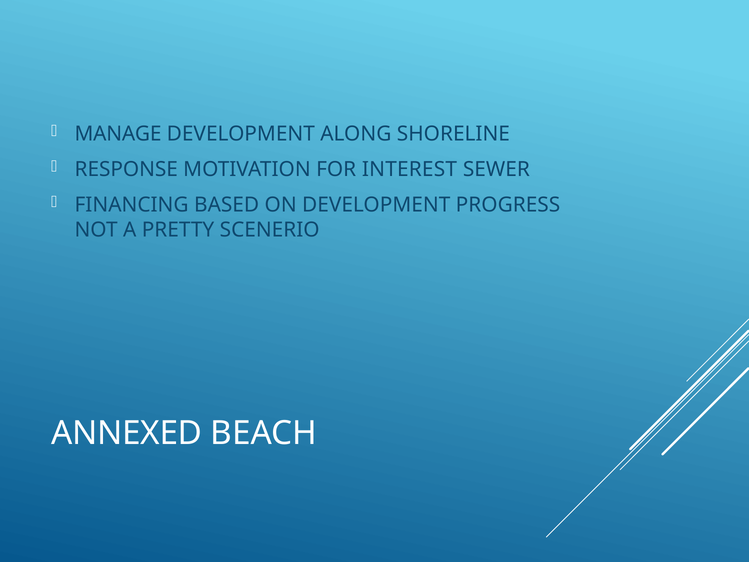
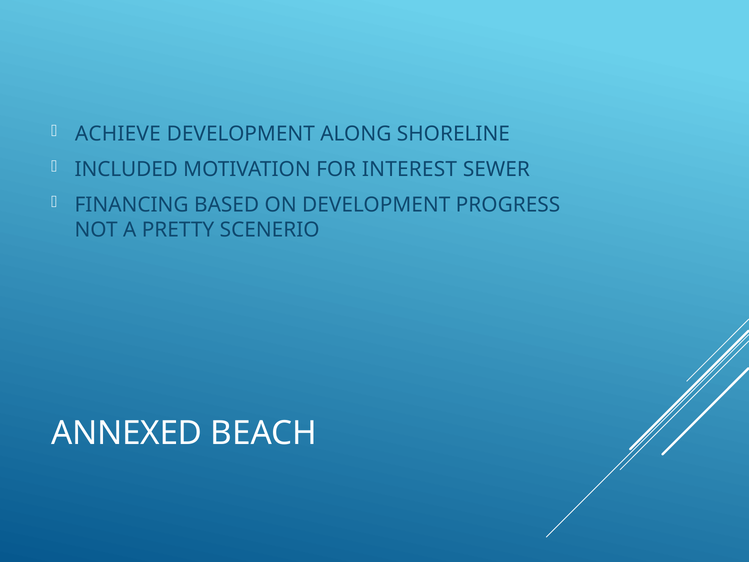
MANAGE: MANAGE -> ACHIEVE
RESPONSE: RESPONSE -> INCLUDED
